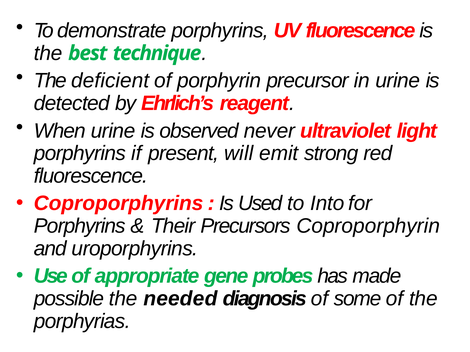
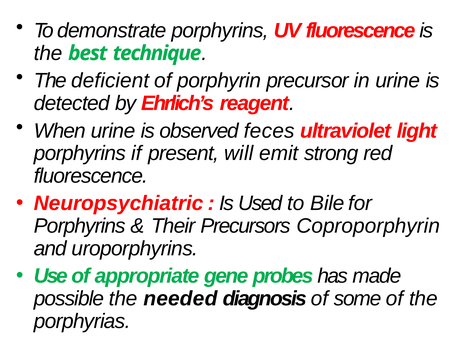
never: never -> feces
Coproporphyrins: Coproporphyrins -> Neuropsychiatric
Into: Into -> Bile
